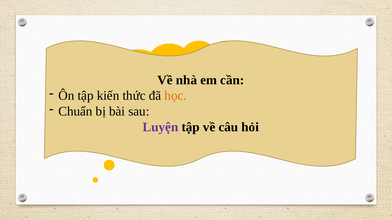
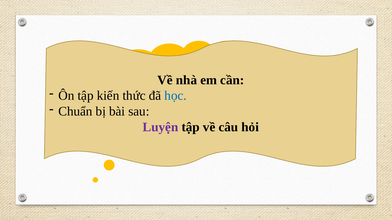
học at (176, 96) colour: orange -> blue
